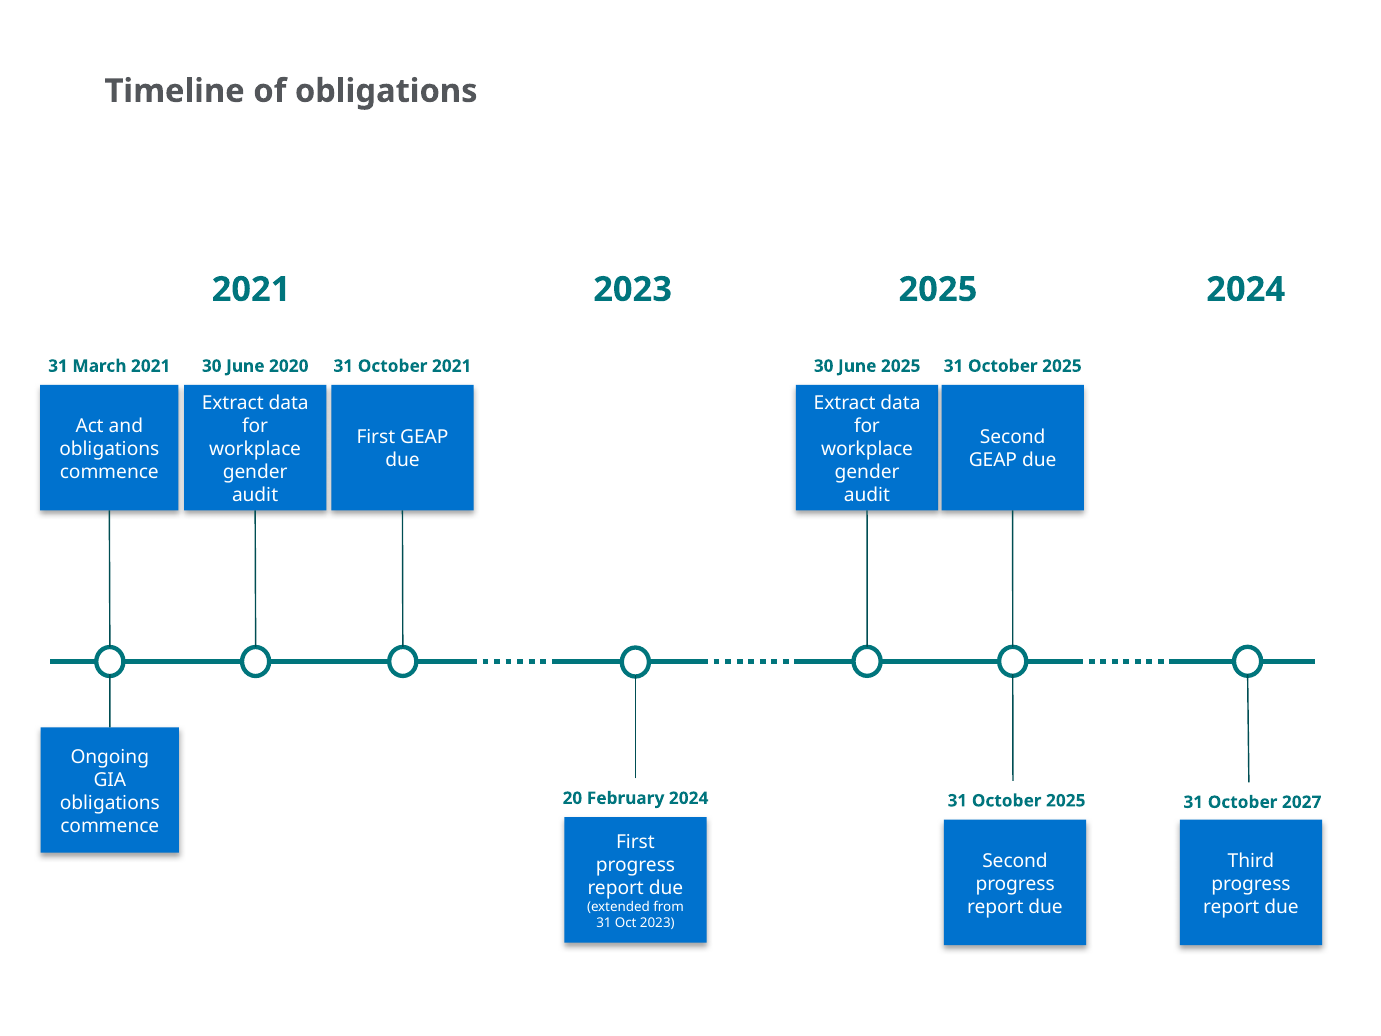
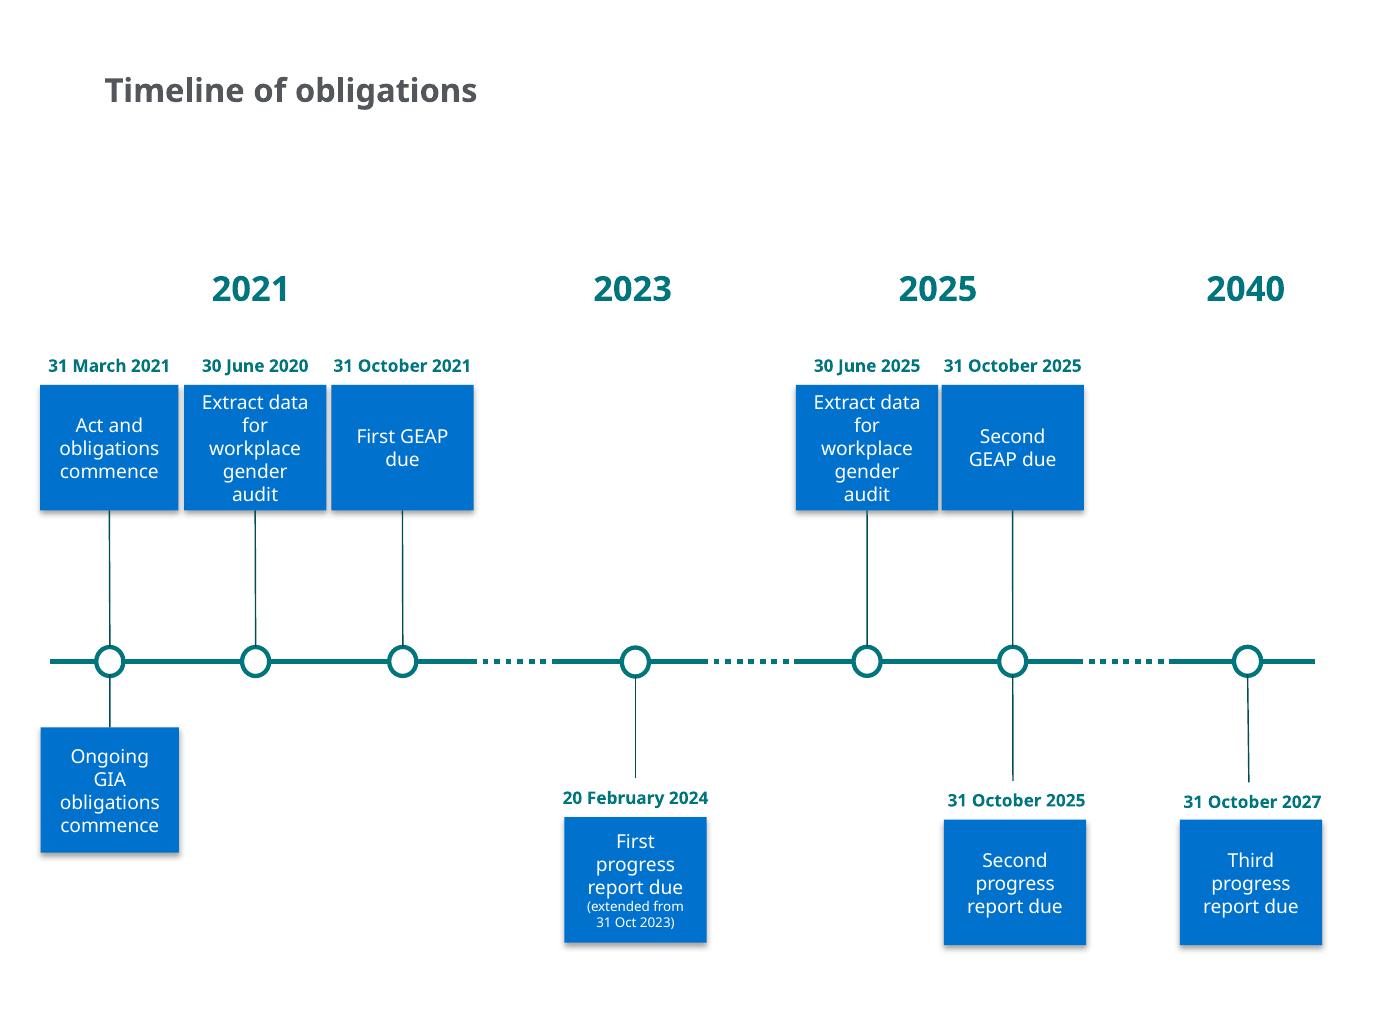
2025 2024: 2024 -> 2040
